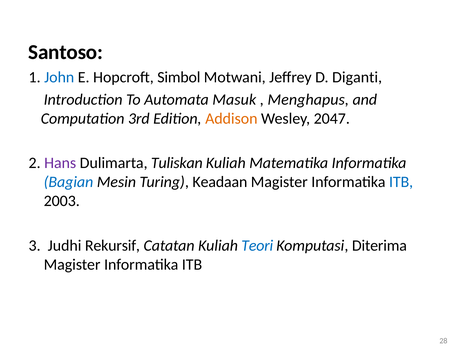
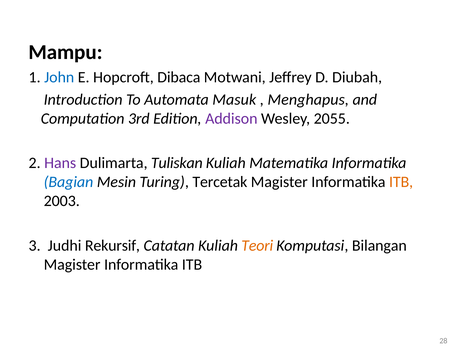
Santoso: Santoso -> Mampu
Simbol: Simbol -> Dibaca
Diganti: Diganti -> Diubah
Addison colour: orange -> purple
2047: 2047 -> 2055
Keadaan: Keadaan -> Tercetak
ITB at (401, 182) colour: blue -> orange
Teori colour: blue -> orange
Diterima: Diterima -> Bilangan
